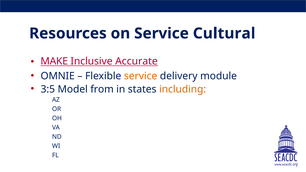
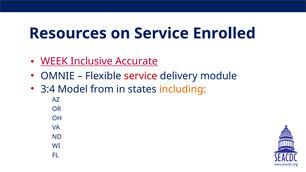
Cultural: Cultural -> Enrolled
MAKE: MAKE -> WEEK
service at (141, 76) colour: orange -> red
3:5: 3:5 -> 3:4
